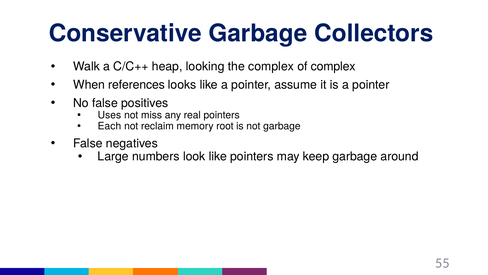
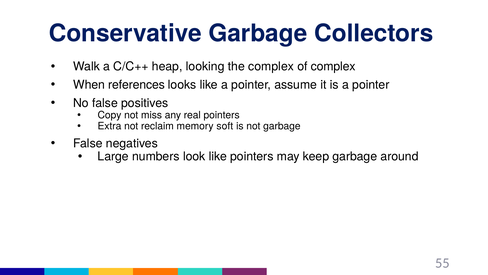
Uses: Uses -> Copy
Each: Each -> Extra
root: root -> soft
